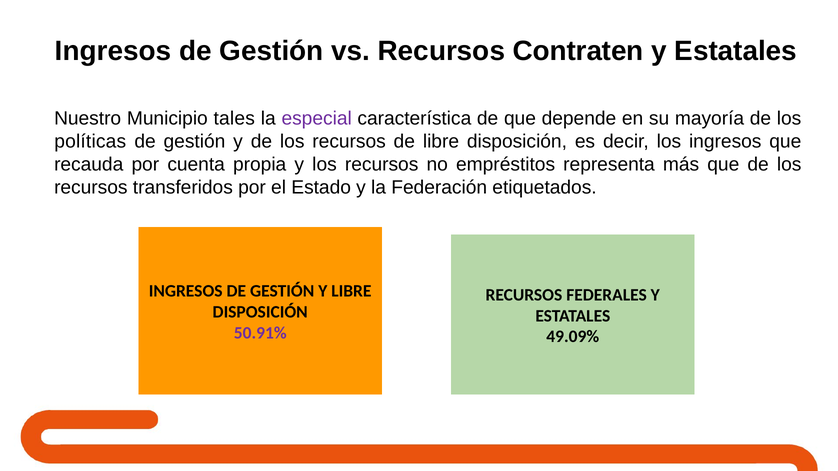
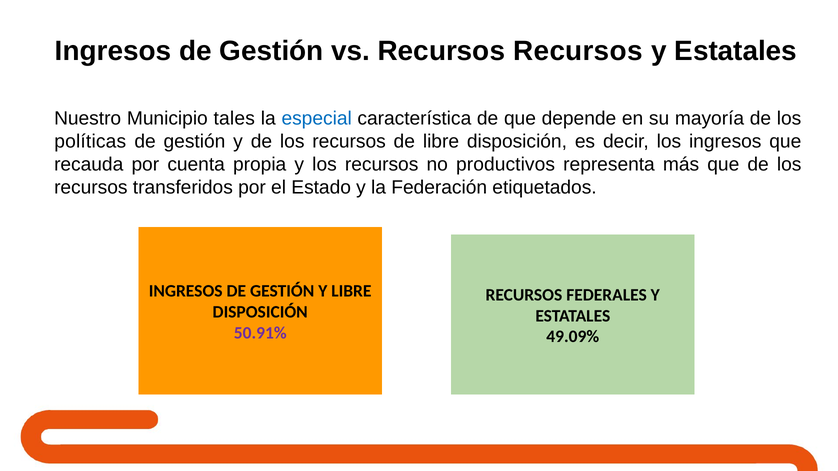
Recursos Contraten: Contraten -> Recursos
especial colour: purple -> blue
empréstitos: empréstitos -> productivos
